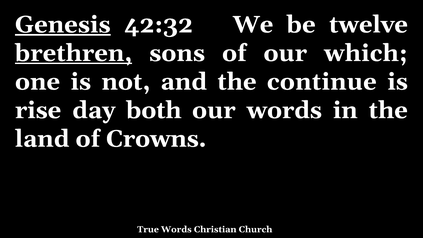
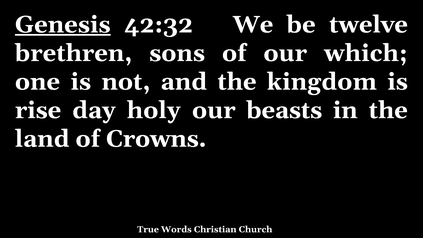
brethren underline: present -> none
continue: continue -> kingdom
both: both -> holy
our words: words -> beasts
